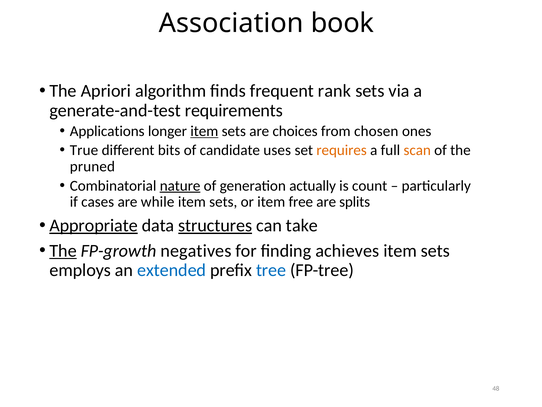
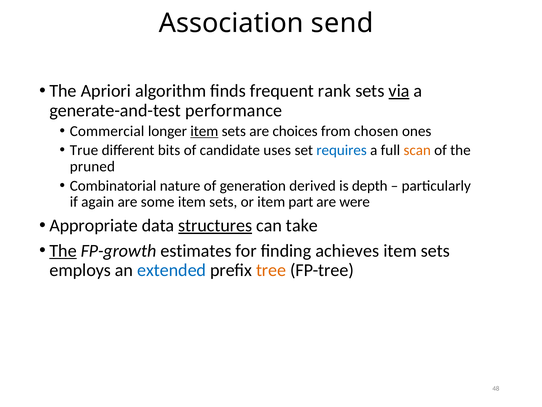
book: book -> send
via underline: none -> present
requirements: requirements -> performance
Applications: Applications -> Commercial
requires colour: orange -> blue
nature underline: present -> none
actually: actually -> derived
count: count -> depth
cases: cases -> again
while: while -> some
free: free -> part
splits: splits -> were
Appropriate underline: present -> none
negatives: negatives -> estimates
tree colour: blue -> orange
